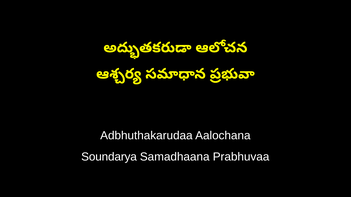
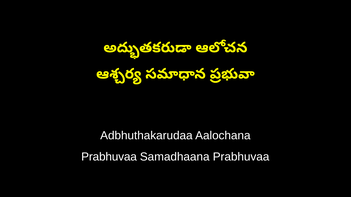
Soundarya at (109, 157): Soundarya -> Prabhuvaa
